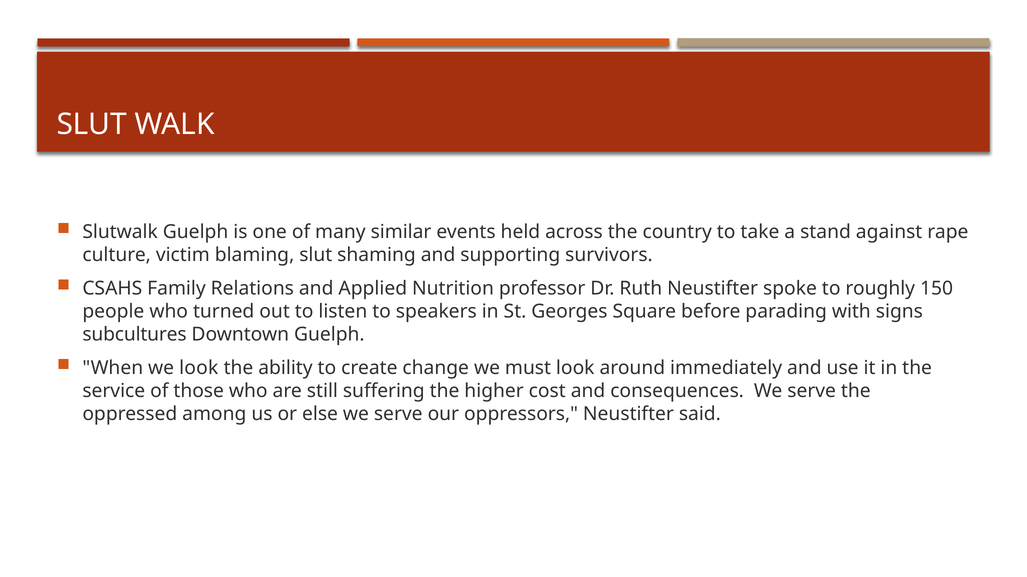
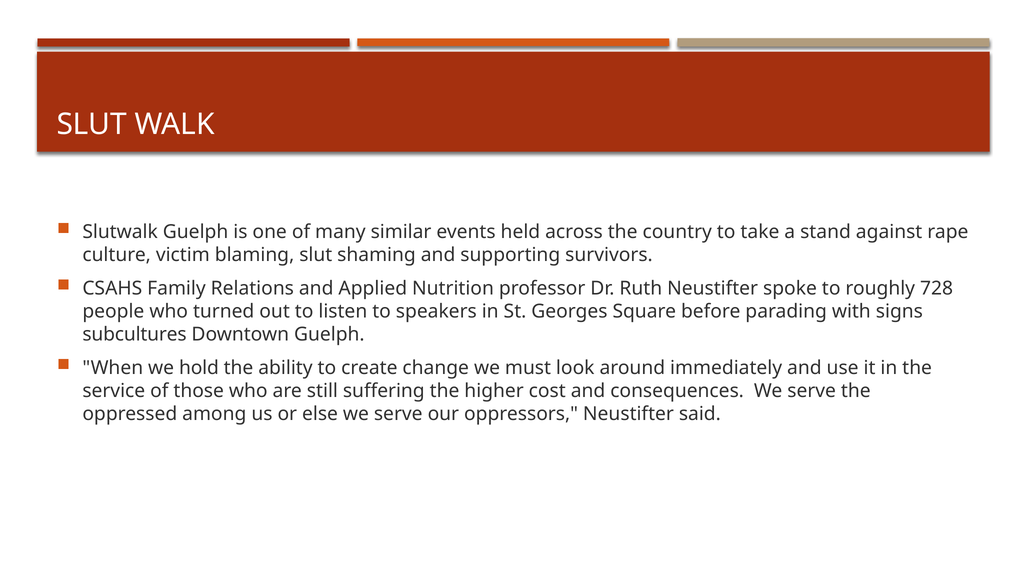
150: 150 -> 728
we look: look -> hold
